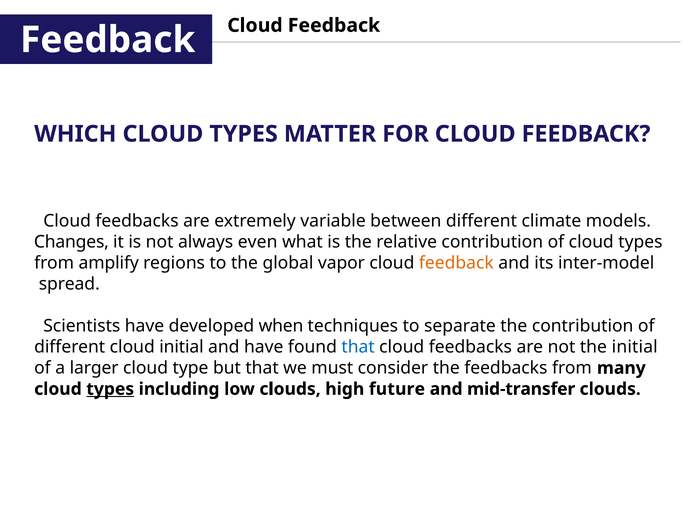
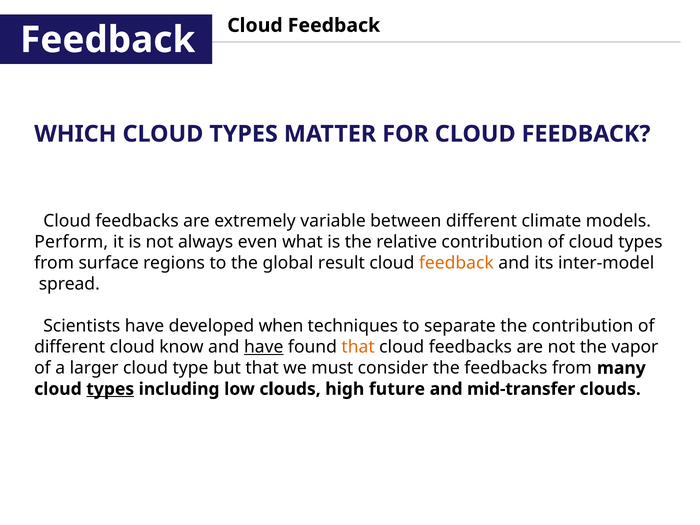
Changes: Changes -> Perform
amplify: amplify -> surface
vapor: vapor -> result
cloud initial: initial -> know
have at (264, 347) underline: none -> present
that at (358, 347) colour: blue -> orange
the initial: initial -> vapor
